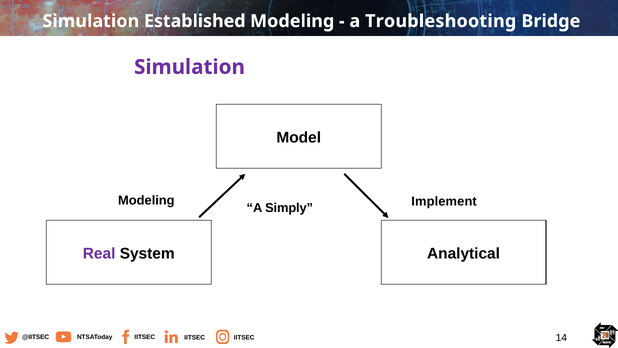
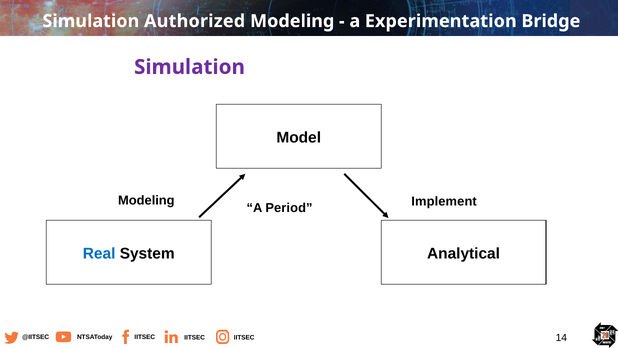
Established: Established -> Authorized
Troubleshooting: Troubleshooting -> Experimentation
Simply: Simply -> Period
Real colour: purple -> blue
